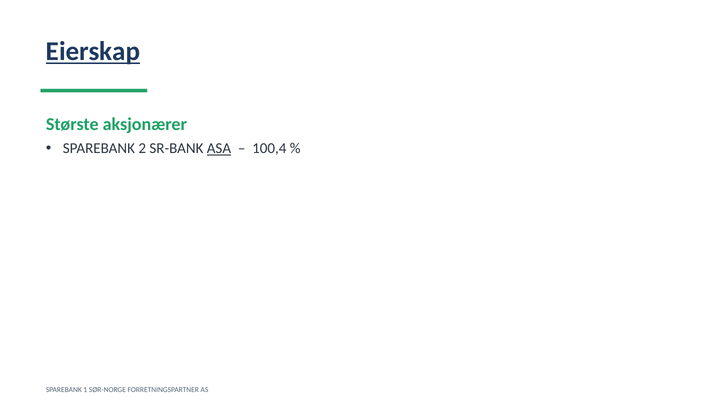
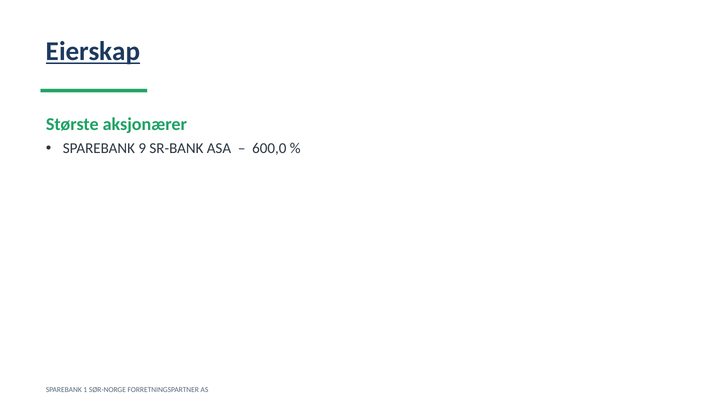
2: 2 -> 9
ASA underline: present -> none
100,4: 100,4 -> 600,0
